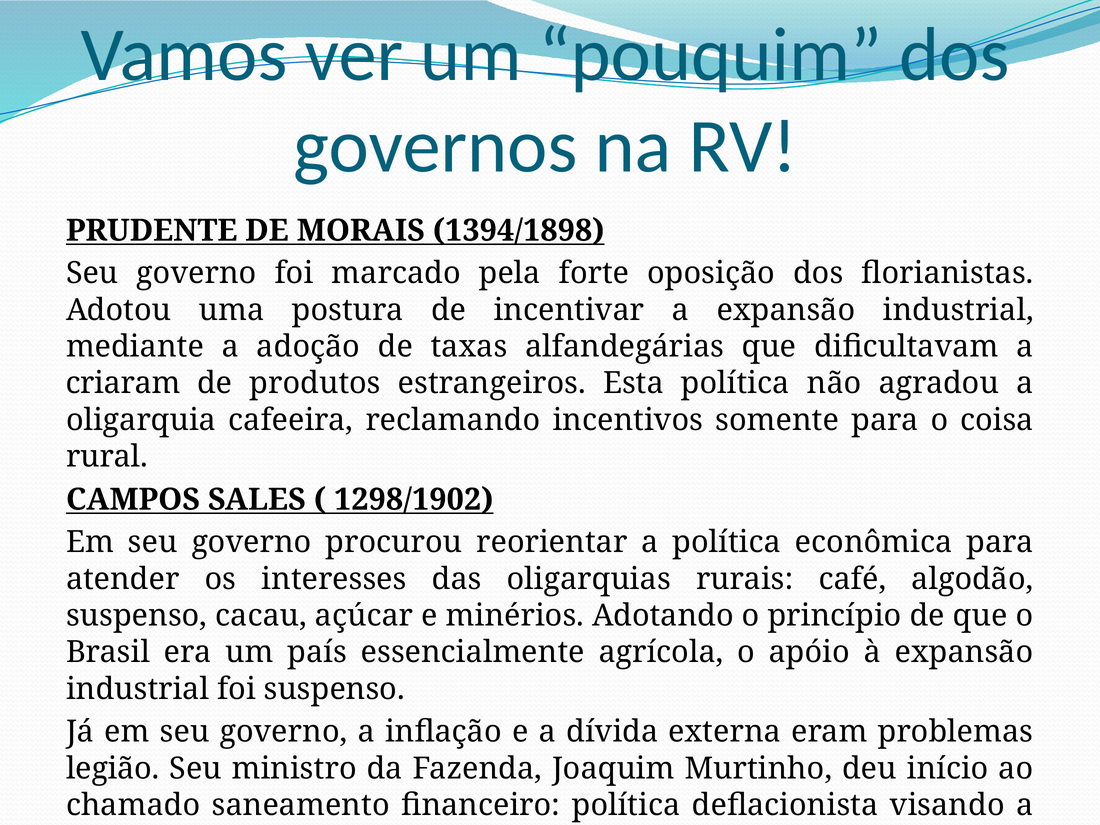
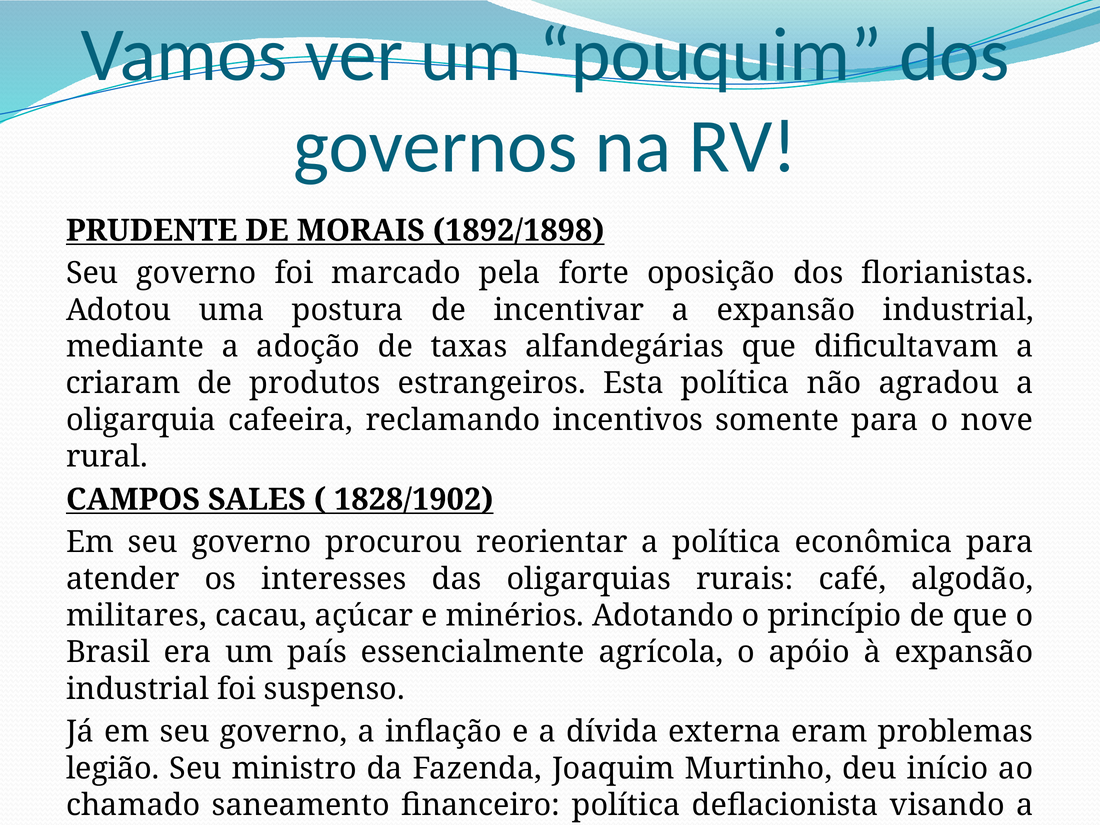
1394/1898: 1394/1898 -> 1892/1898
coisa: coisa -> nove
1298/1902: 1298/1902 -> 1828/1902
suspenso at (137, 616): suspenso -> militares
